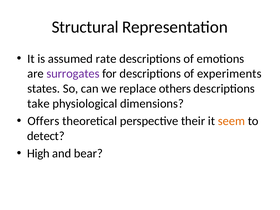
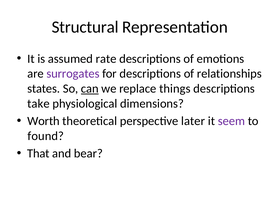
experiments: experiments -> relationships
can underline: none -> present
others: others -> things
Offers: Offers -> Worth
their: their -> later
seem colour: orange -> purple
detect: detect -> found
High: High -> That
